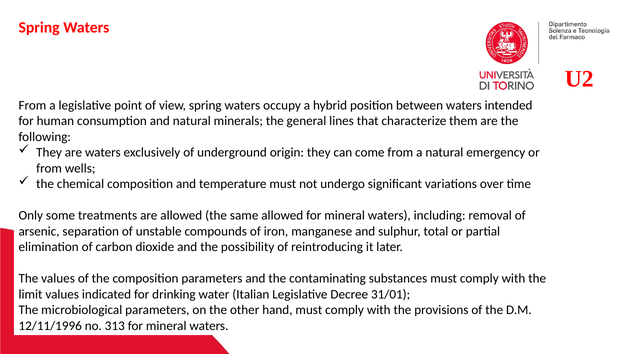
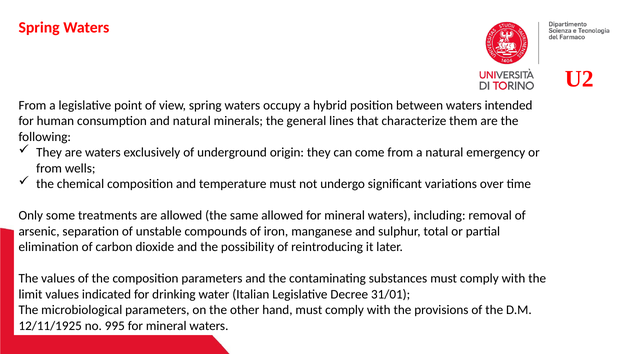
12/11/1996: 12/11/1996 -> 12/11/1925
313: 313 -> 995
